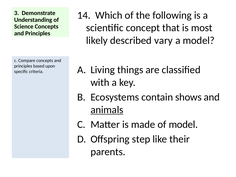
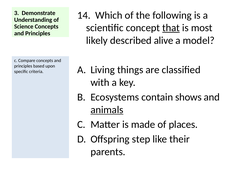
that underline: none -> present
vary: vary -> alive
of model: model -> places
